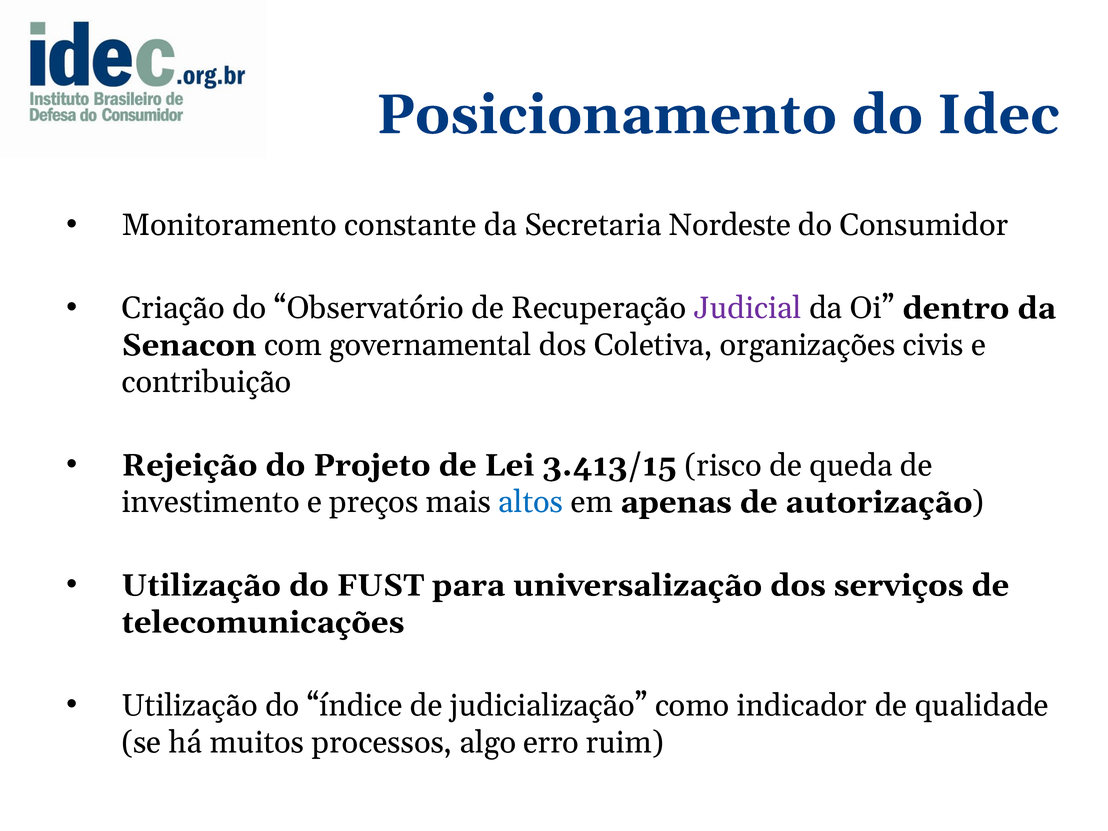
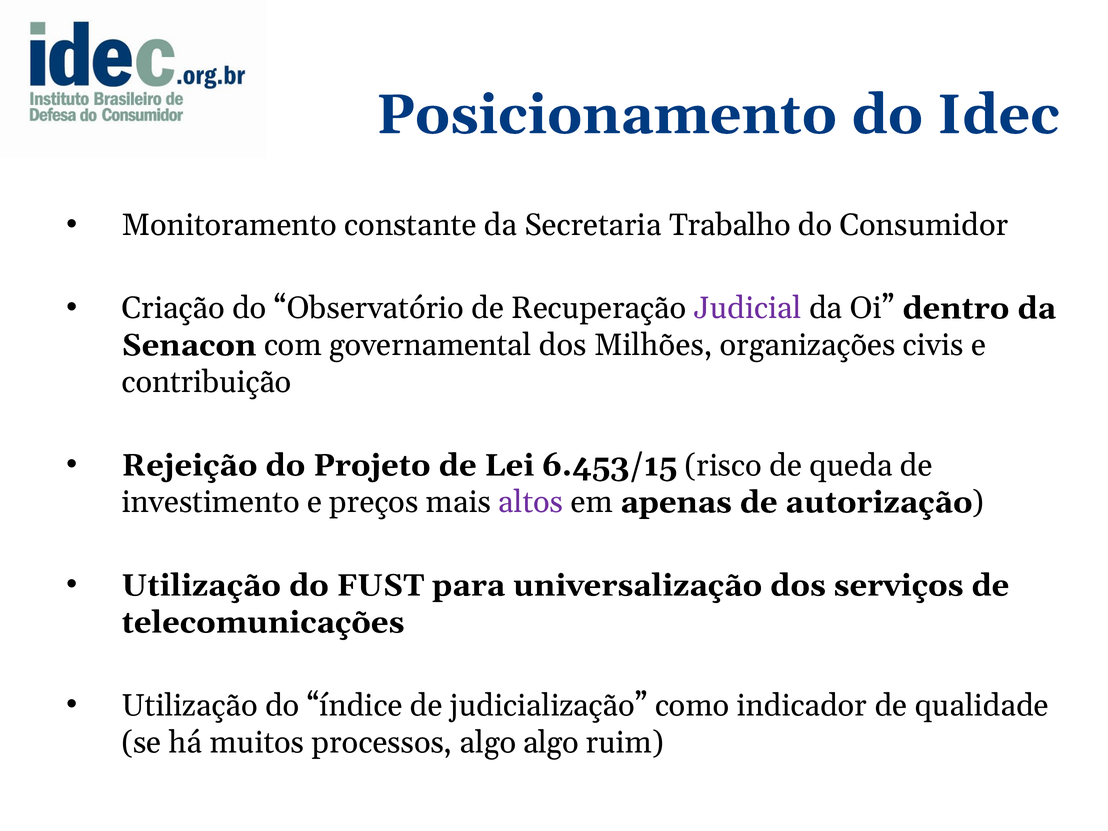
Nordeste: Nordeste -> Trabalho
Coletiva: Coletiva -> Milhões
3.413/15: 3.413/15 -> 6.453/15
altos colour: blue -> purple
algo erro: erro -> algo
